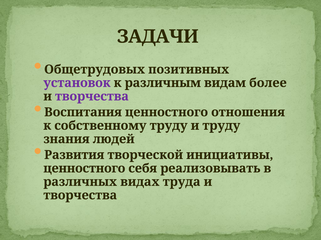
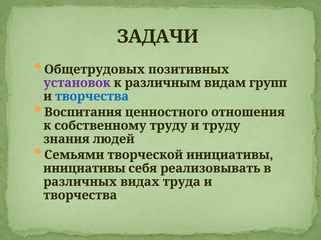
более: более -> групп
творчества at (92, 97) colour: purple -> blue
Развития: Развития -> Семьями
ценностного at (84, 169): ценностного -> инициативы
